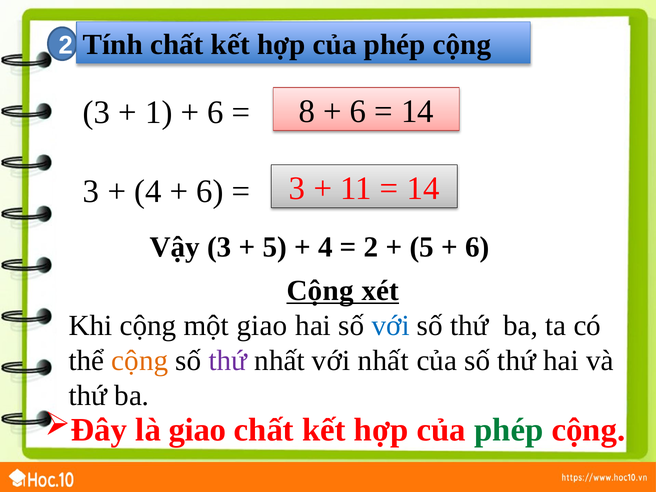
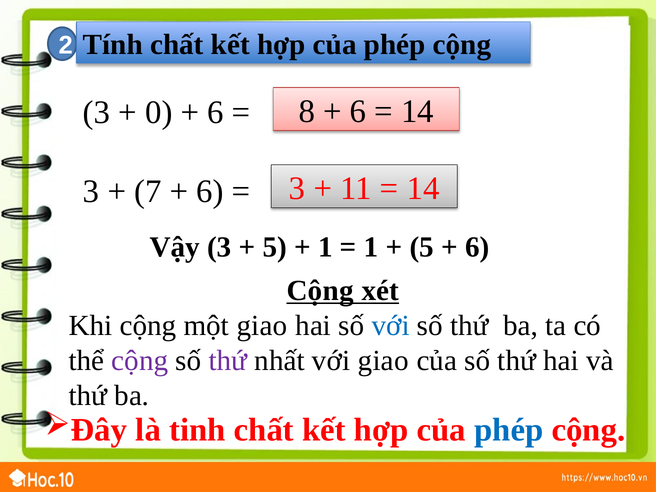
1: 1 -> 0
4 at (148, 191): 4 -> 7
4 at (325, 247): 4 -> 1
2 at (371, 247): 2 -> 1
cộng at (140, 361) colour: orange -> purple
với nhất: nhất -> giao
là giao: giao -> tinh
phép at (509, 430) colour: green -> blue
